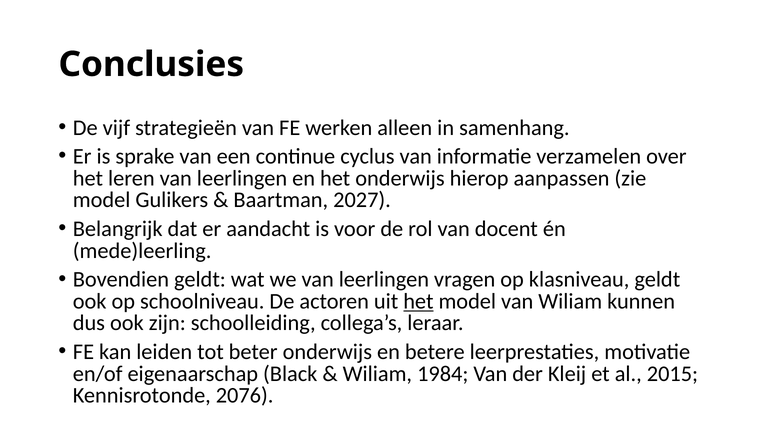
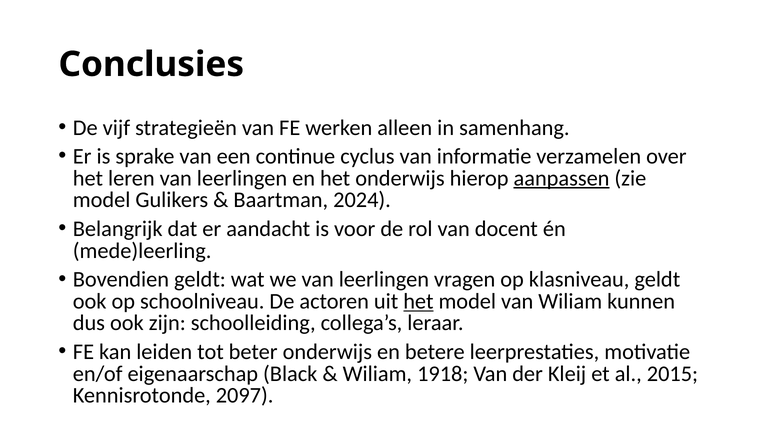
aanpassen underline: none -> present
2027: 2027 -> 2024
1984: 1984 -> 1918
2076: 2076 -> 2097
